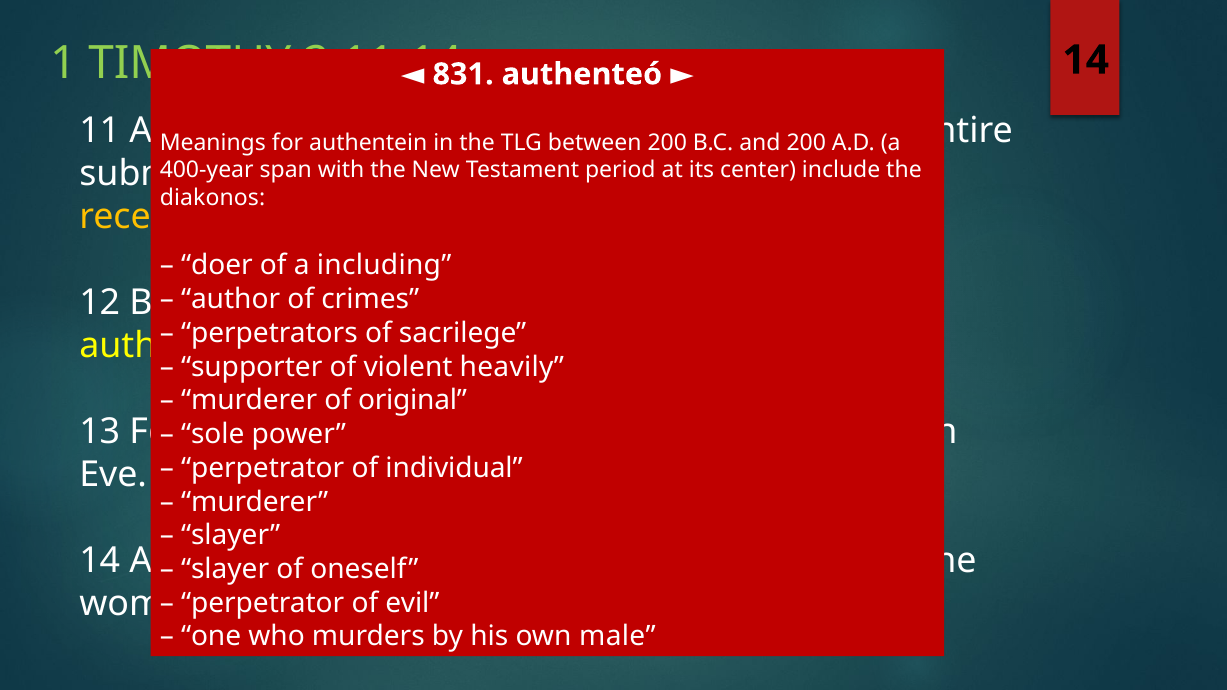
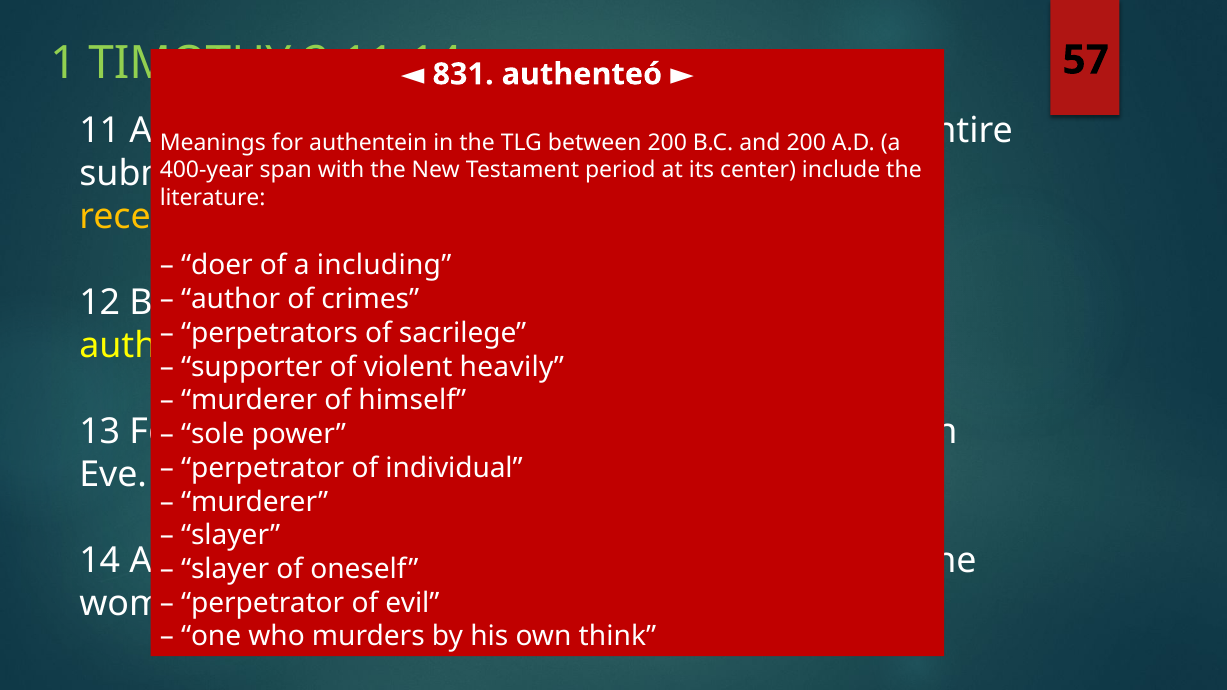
14 at (1086, 60): 14 -> 57
diakonos: diakonos -> literature
original: original -> himself
male: male -> think
